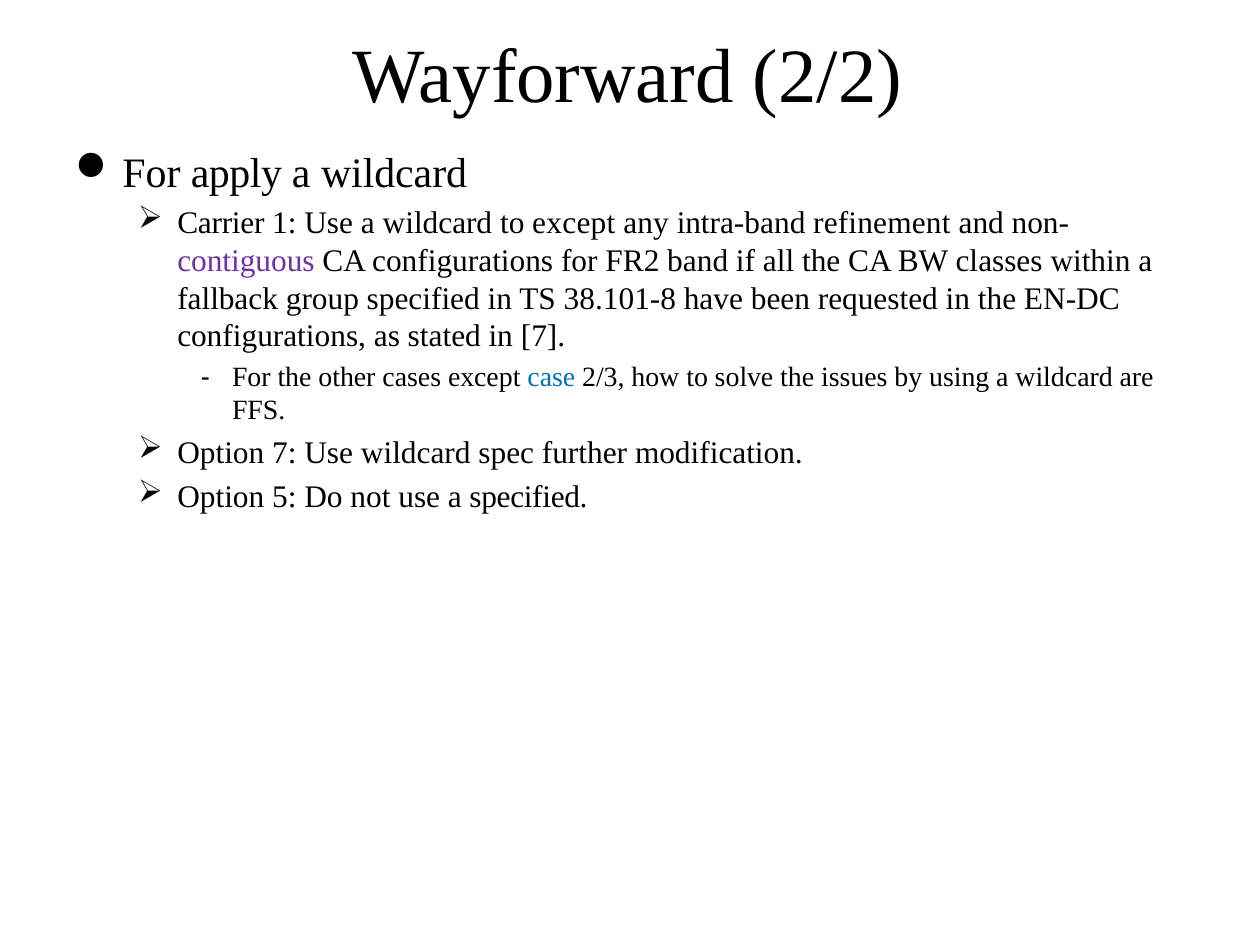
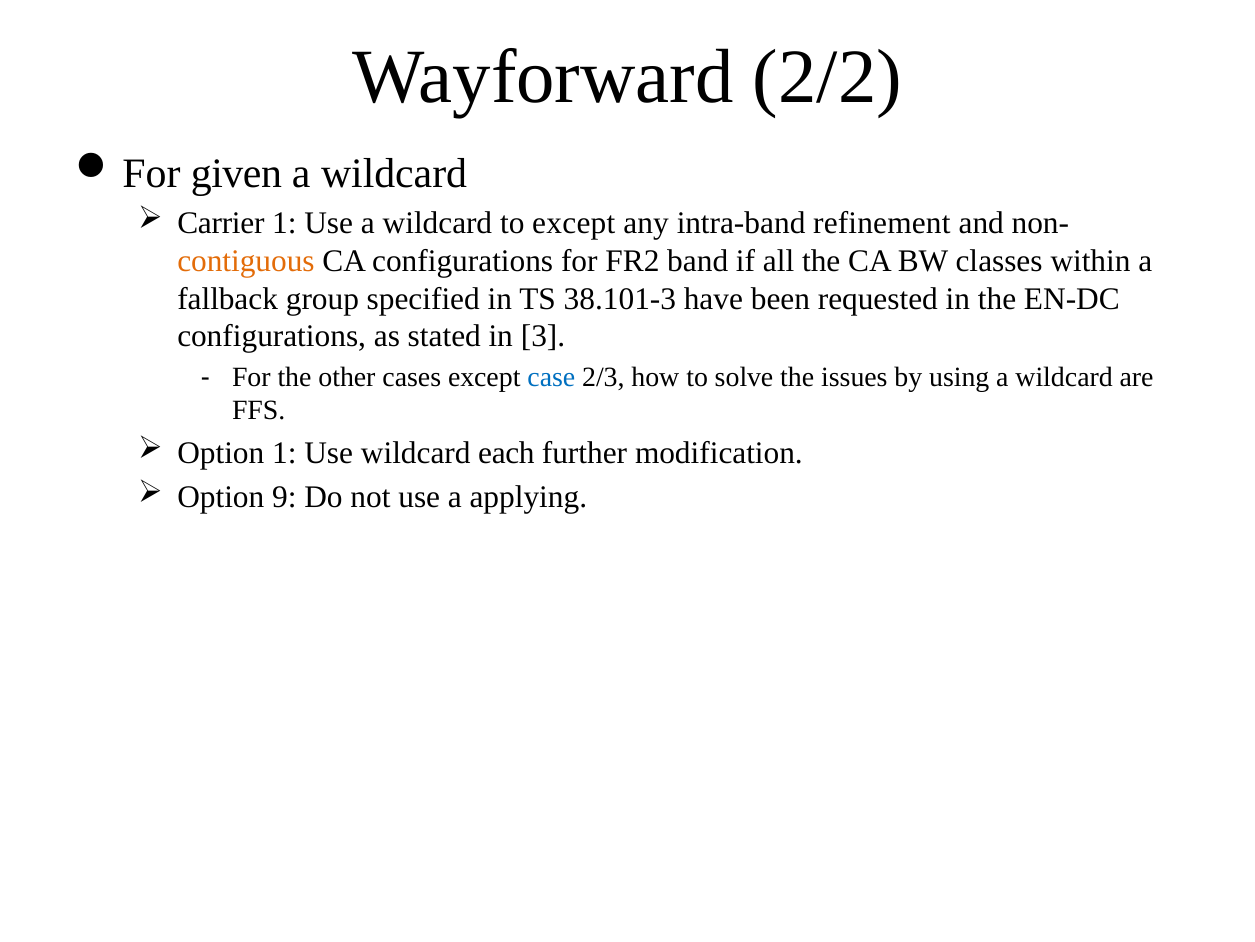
apply: apply -> given
contiguous colour: purple -> orange
38.101-8: 38.101-8 -> 38.101-3
in 7: 7 -> 3
Option 7: 7 -> 1
spec: spec -> each
5: 5 -> 9
a specified: specified -> applying
